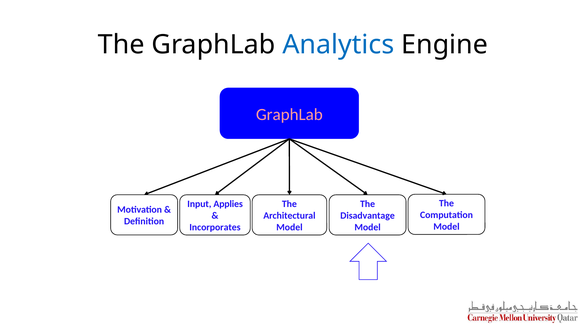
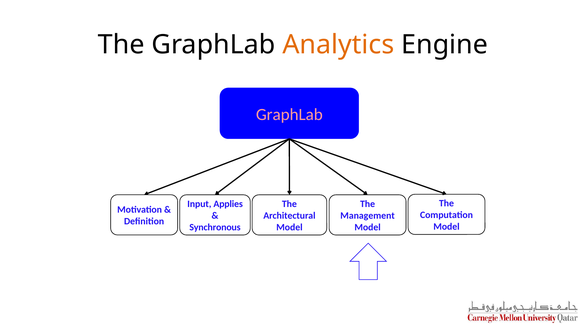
Analytics colour: blue -> orange
Disadvantage: Disadvantage -> Management
Incorporates: Incorporates -> Synchronous
